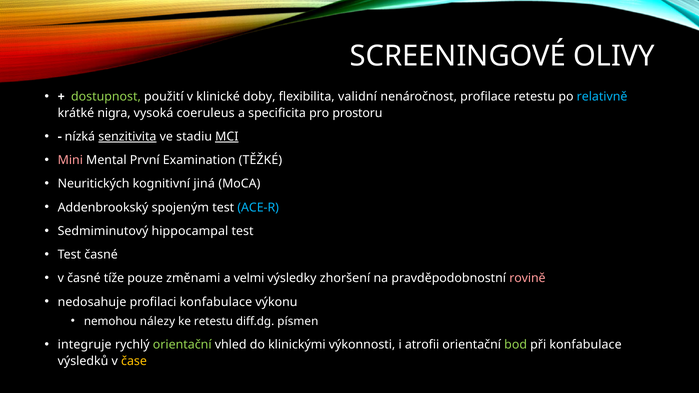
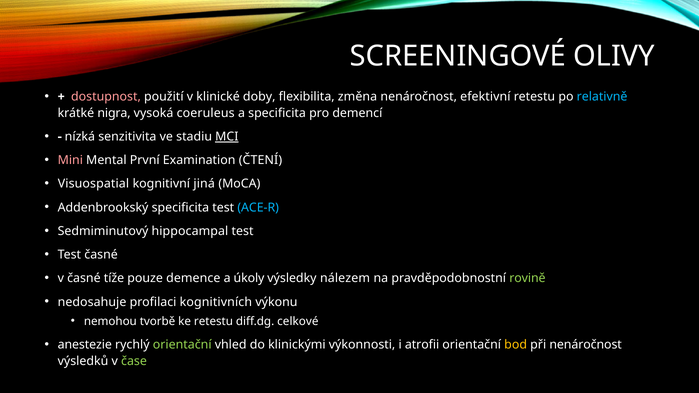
dostupnost colour: light green -> pink
validní: validní -> změna
profilace: profilace -> efektivní
prostoru: prostoru -> demencí
senzitivita underline: present -> none
TĚŽKÉ: TĚŽKÉ -> ČTENÍ
Neuritických: Neuritických -> Visuospatial
Addenbrookský spojeným: spojeným -> specificita
změnami: změnami -> demence
velmi: velmi -> úkoly
zhoršení: zhoršení -> nálezem
rovině colour: pink -> light green
profilaci konfabulace: konfabulace -> kognitivních
nálezy: nálezy -> tvorbě
písmen: písmen -> celkové
integruje: integruje -> anestezie
bod colour: light green -> yellow
při konfabulace: konfabulace -> nenáročnost
čase colour: yellow -> light green
